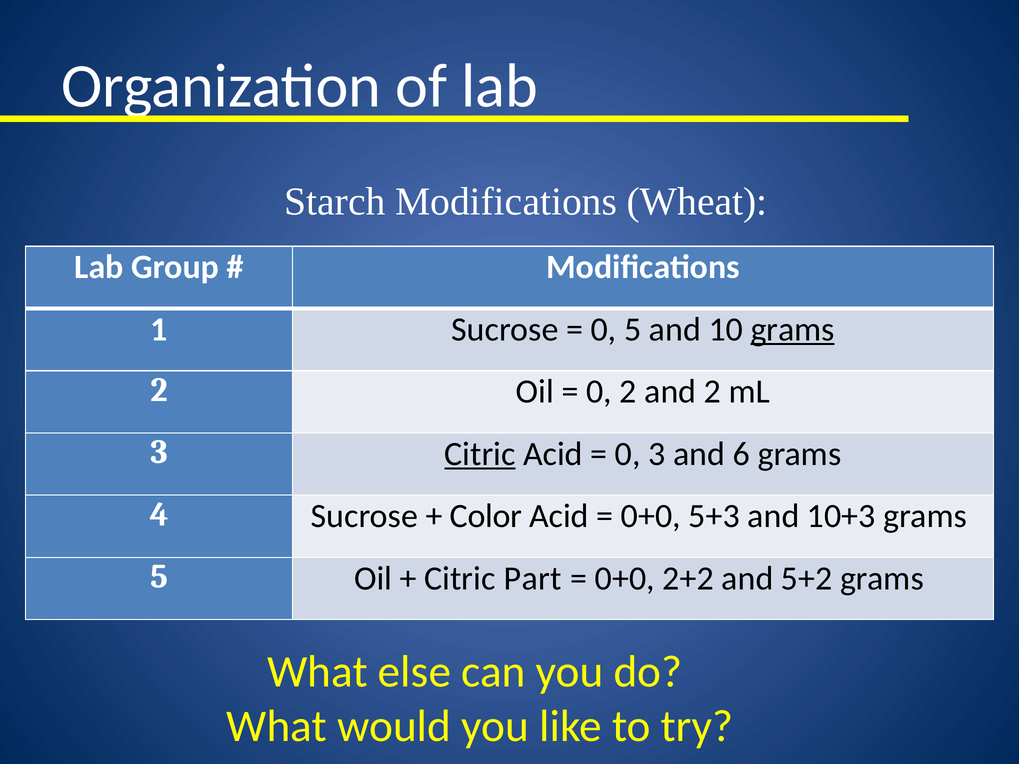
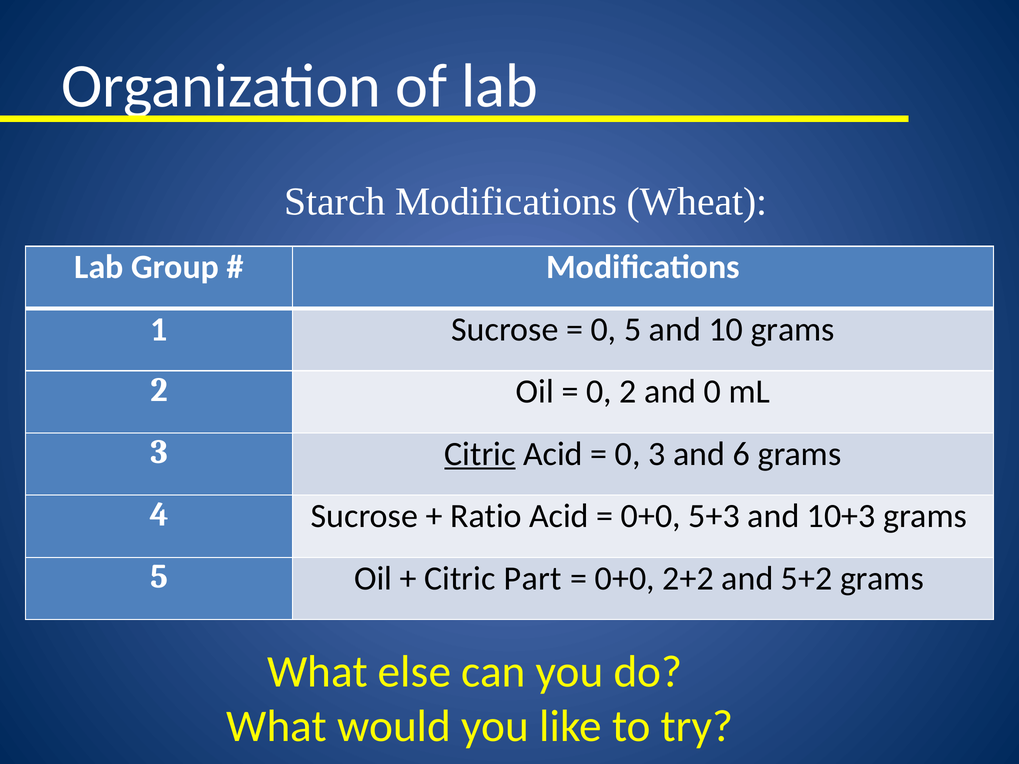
grams at (793, 330) underline: present -> none
and 2: 2 -> 0
Color: Color -> Ratio
